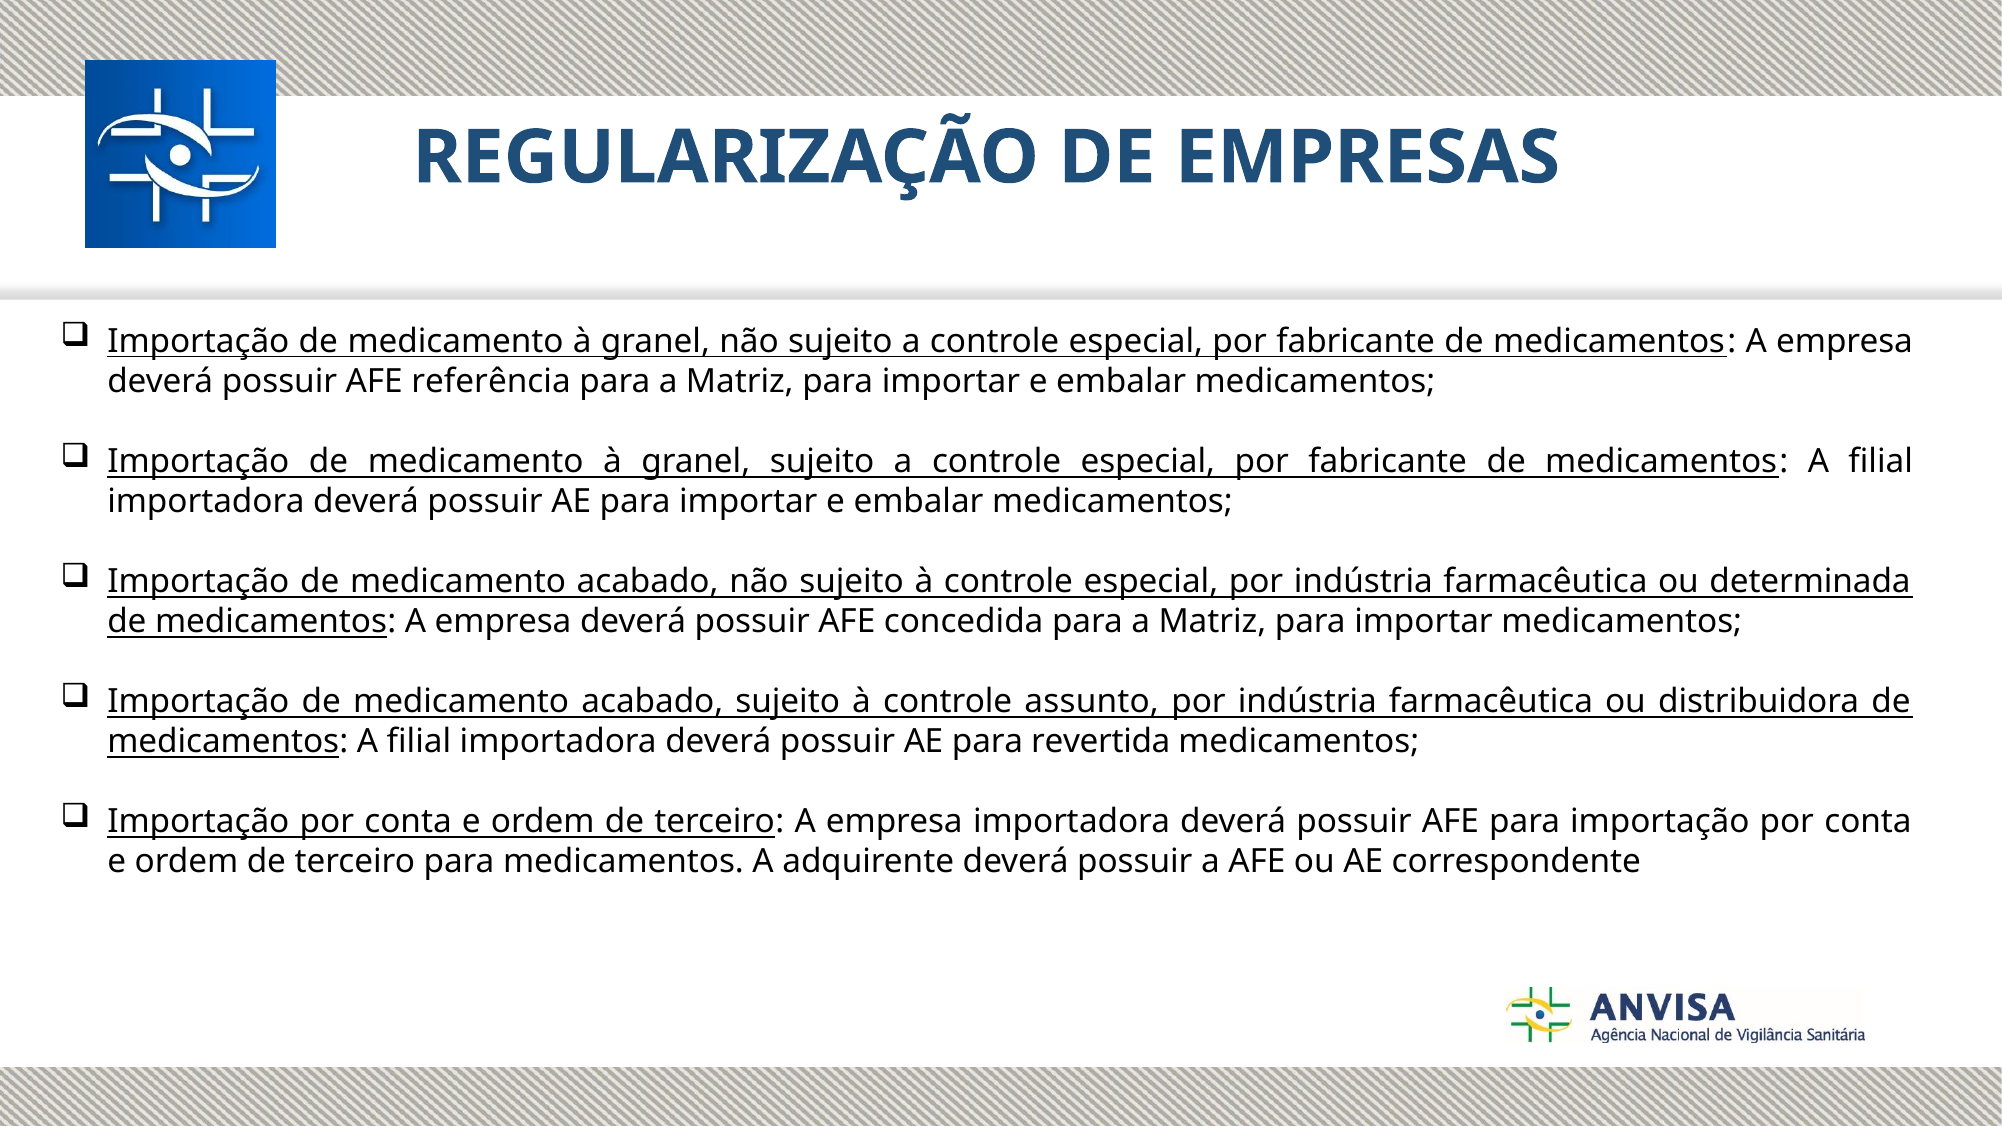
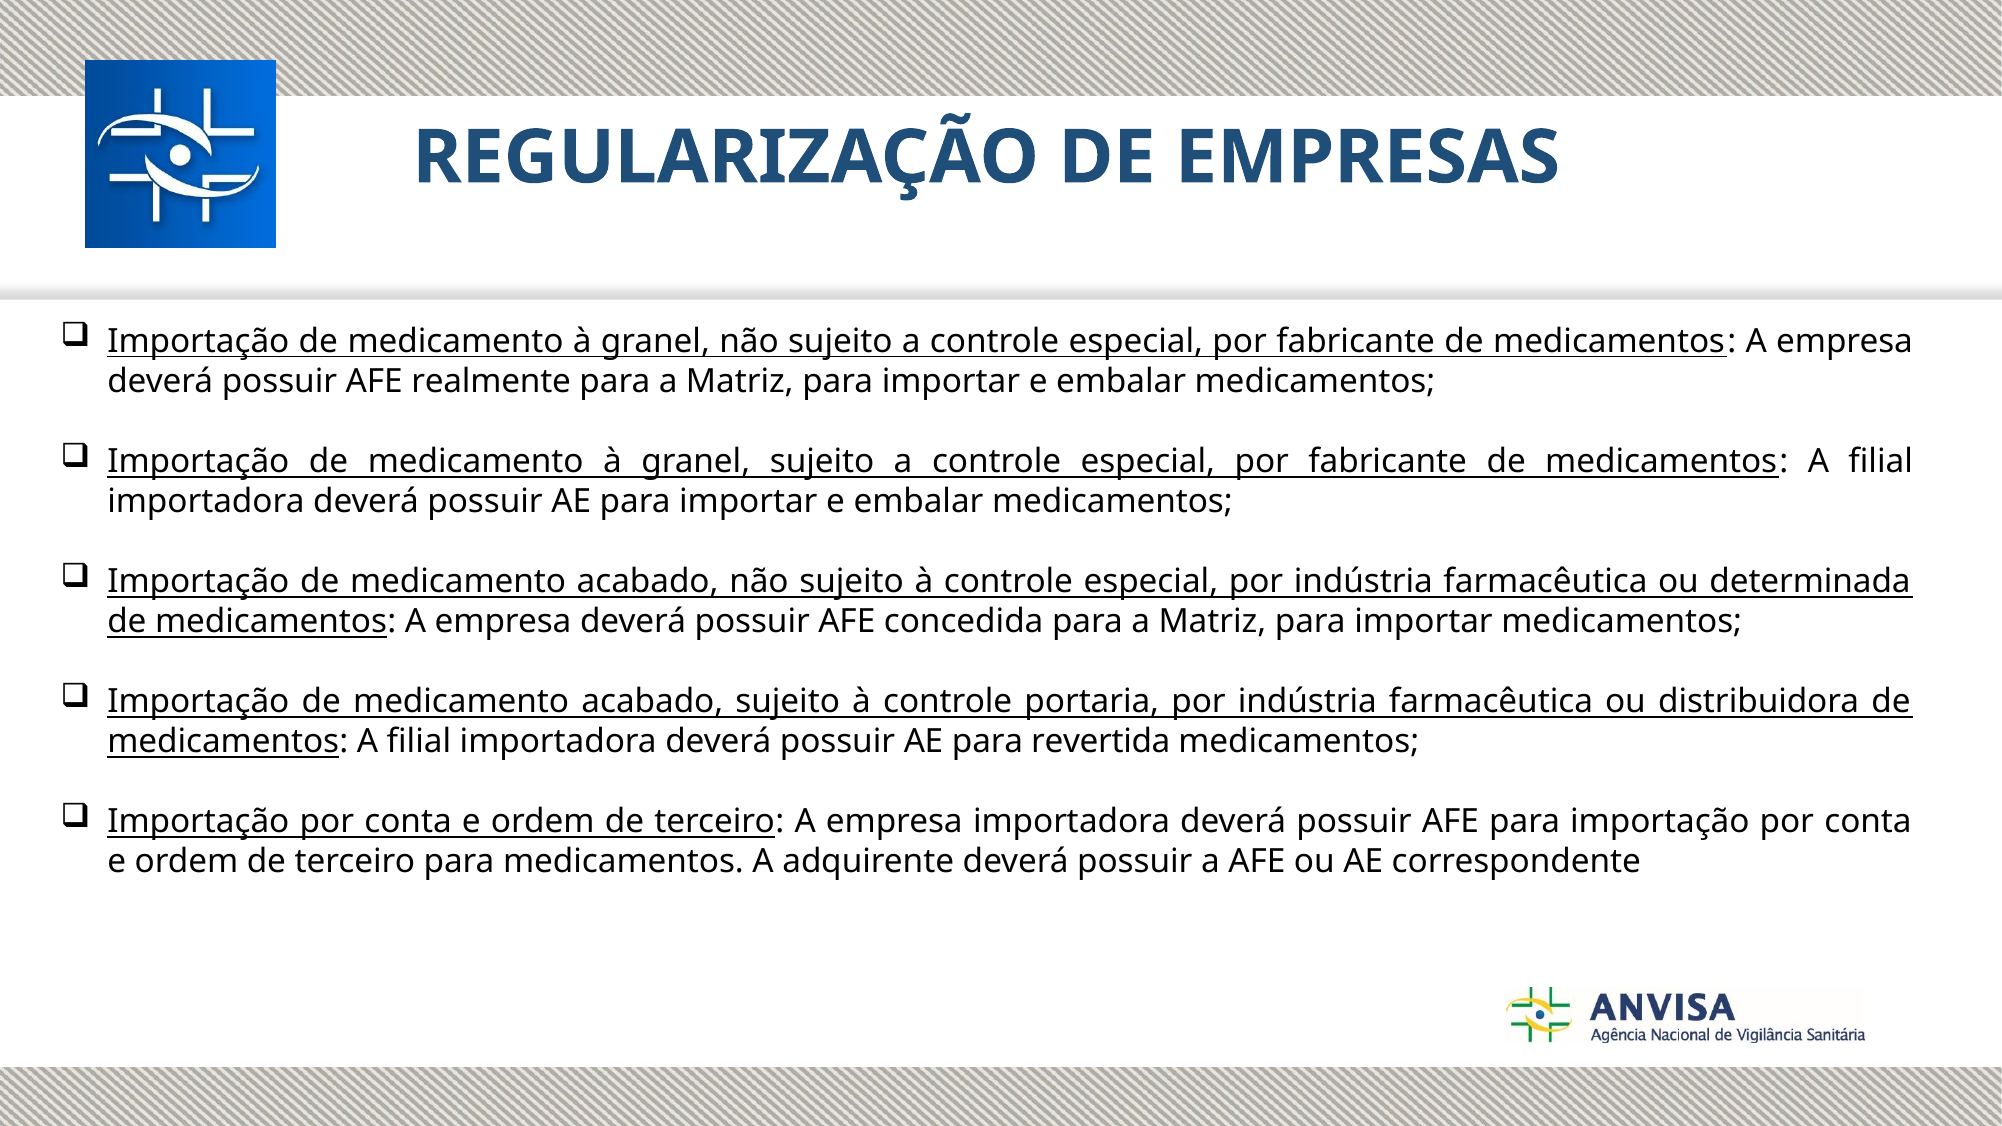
referência: referência -> realmente
assunto: assunto -> portaria
